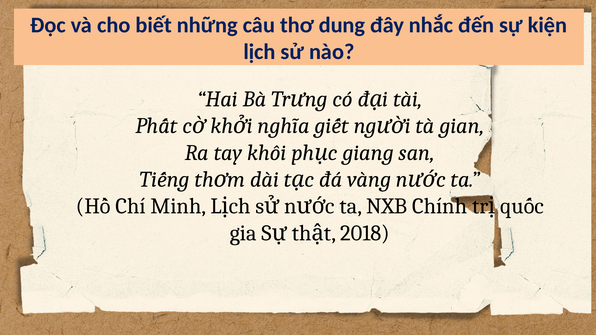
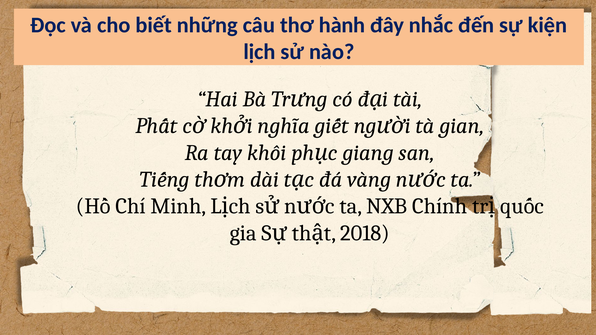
dung: dung -> hành
